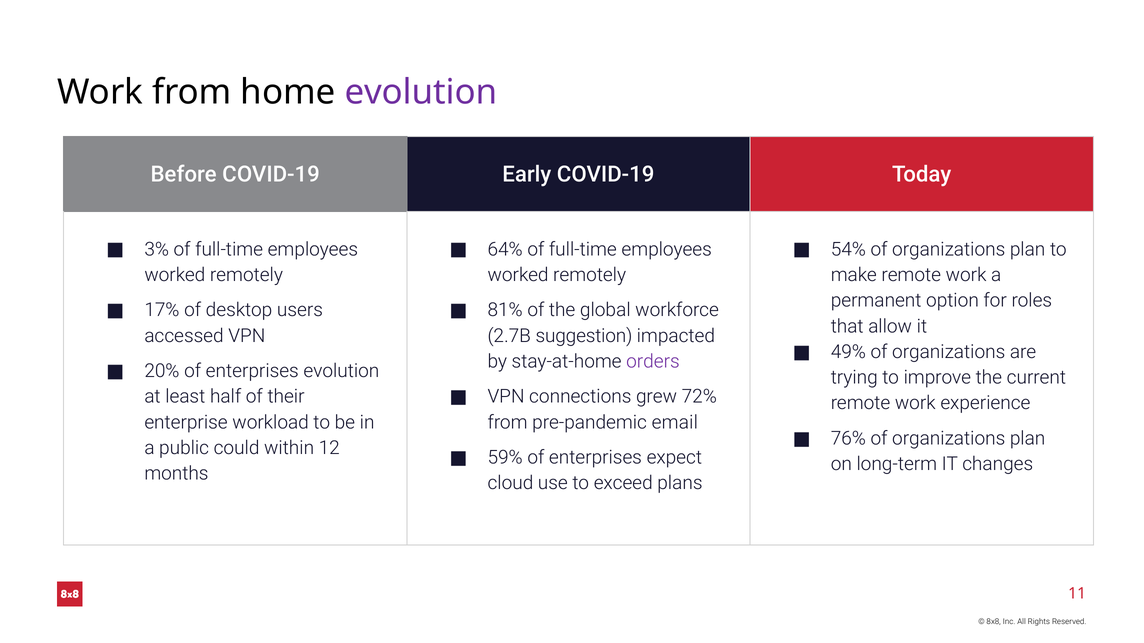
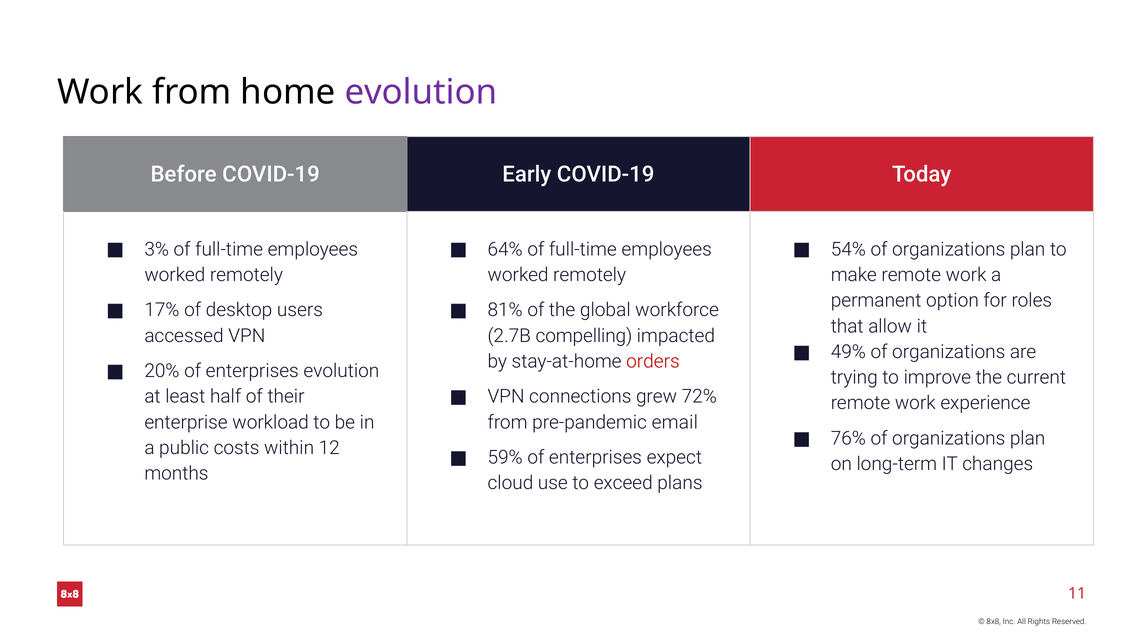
suggestion: suggestion -> compelling
orders colour: purple -> red
could: could -> costs
